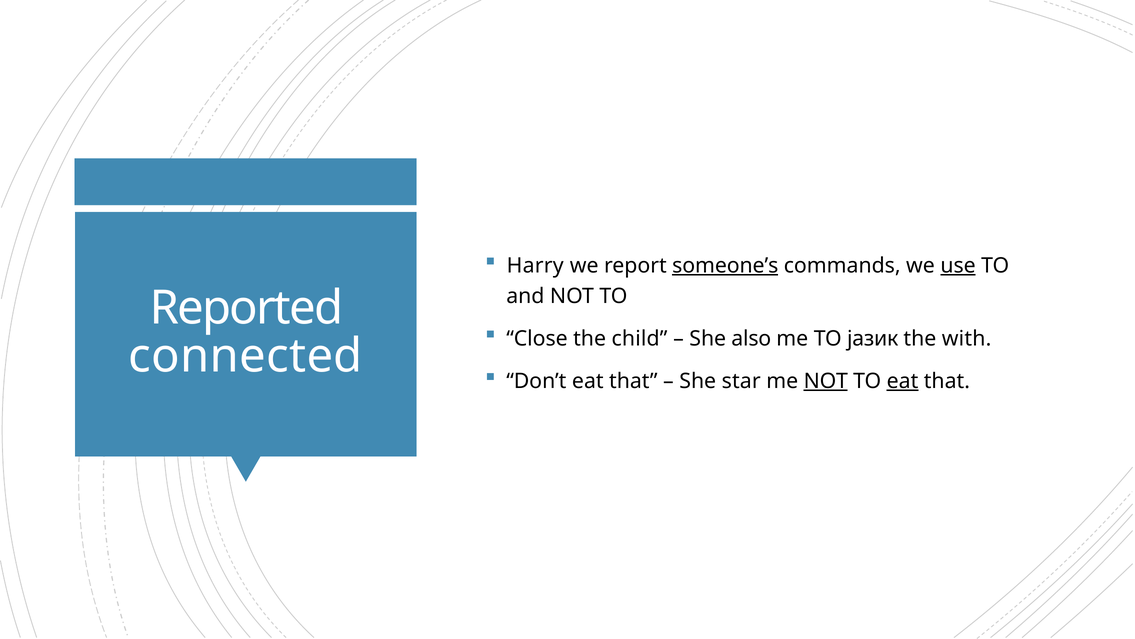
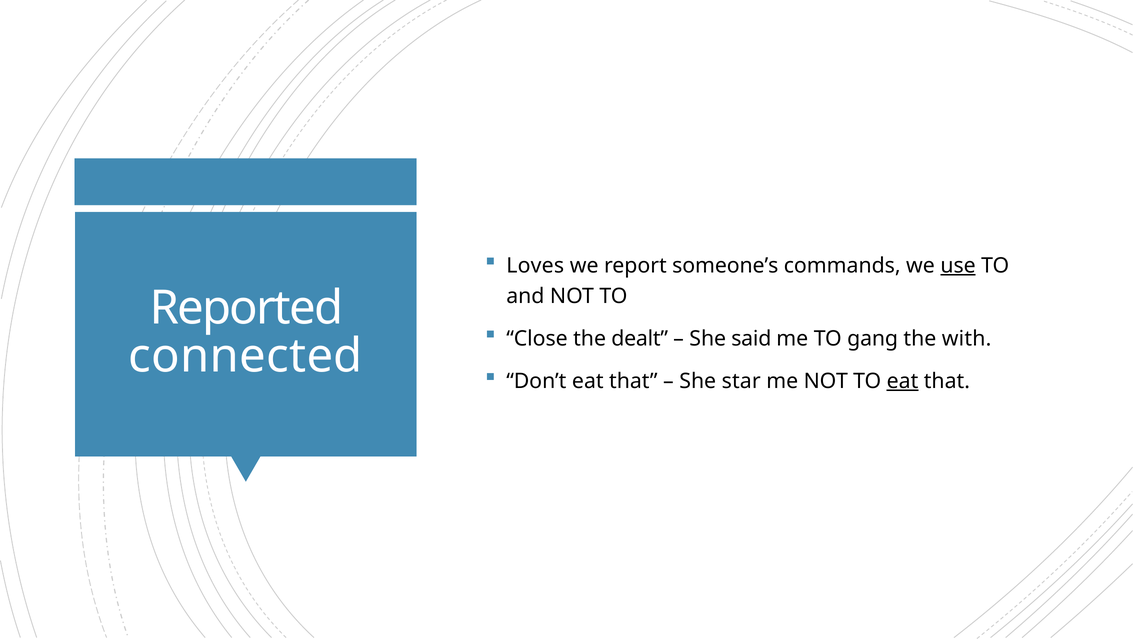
Harry: Harry -> Loves
someone’s underline: present -> none
child: child -> dealt
also: also -> said
јазик: јазик -> gang
NOT at (826, 381) underline: present -> none
